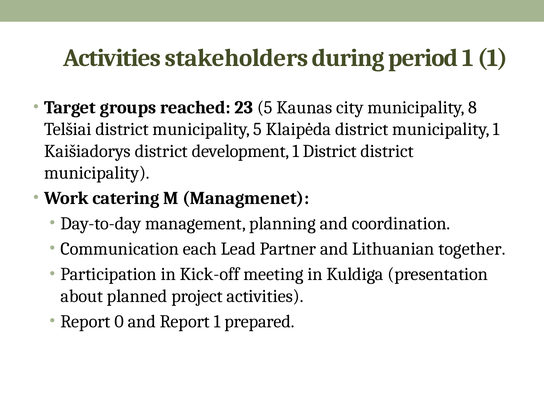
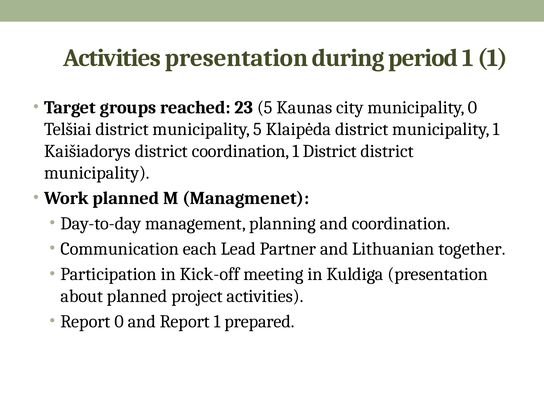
Activities stakeholders: stakeholders -> presentation
municipality 8: 8 -> 0
district development: development -> coordination
Work catering: catering -> planned
